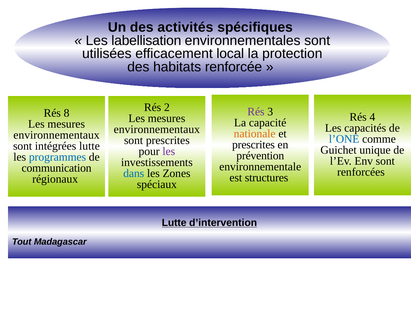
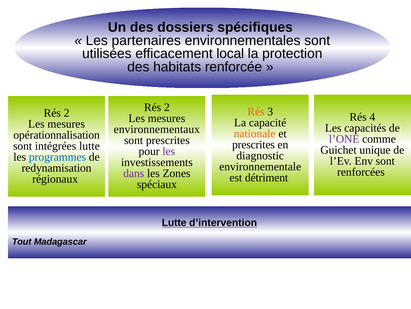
activités: activités -> dossiers
labellisation: labellisation -> partenaires
Rés at (256, 111) colour: purple -> orange
8 at (67, 113): 8 -> 2
environnementaux at (57, 135): environnementaux -> opérationnalisation
l’ONE colour: blue -> purple
prévention: prévention -> diagnostic
communication: communication -> redynamisation
dans colour: blue -> purple
structures: structures -> détriment
